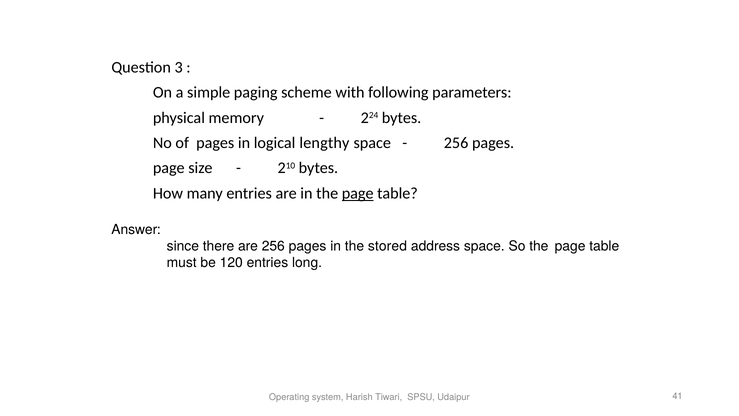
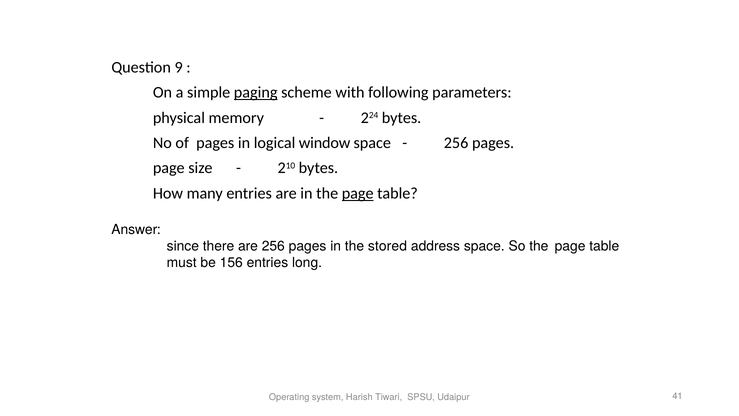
3: 3 -> 9
paging underline: none -> present
lengthy: lengthy -> window
120: 120 -> 156
